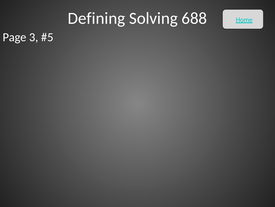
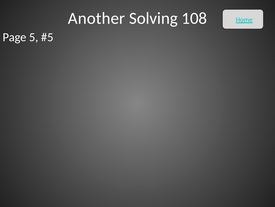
Defining: Defining -> Another
688: 688 -> 108
3: 3 -> 5
